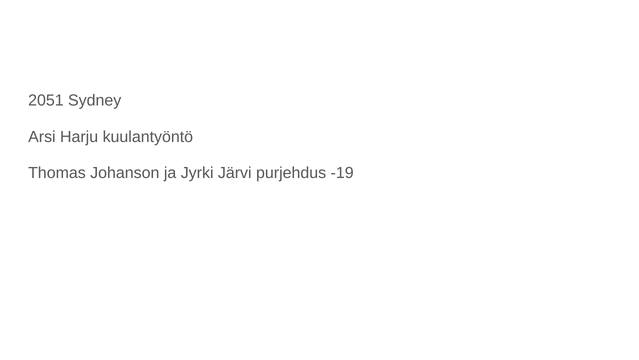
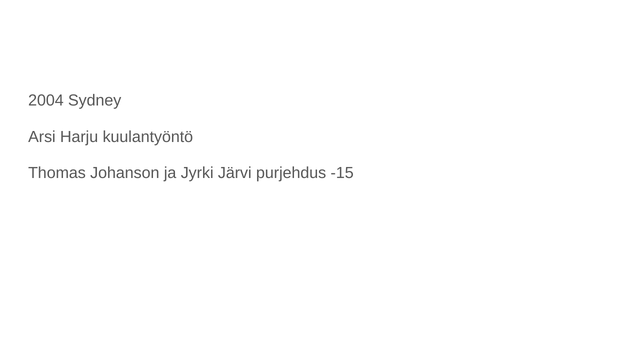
2051: 2051 -> 2004
-19: -19 -> -15
